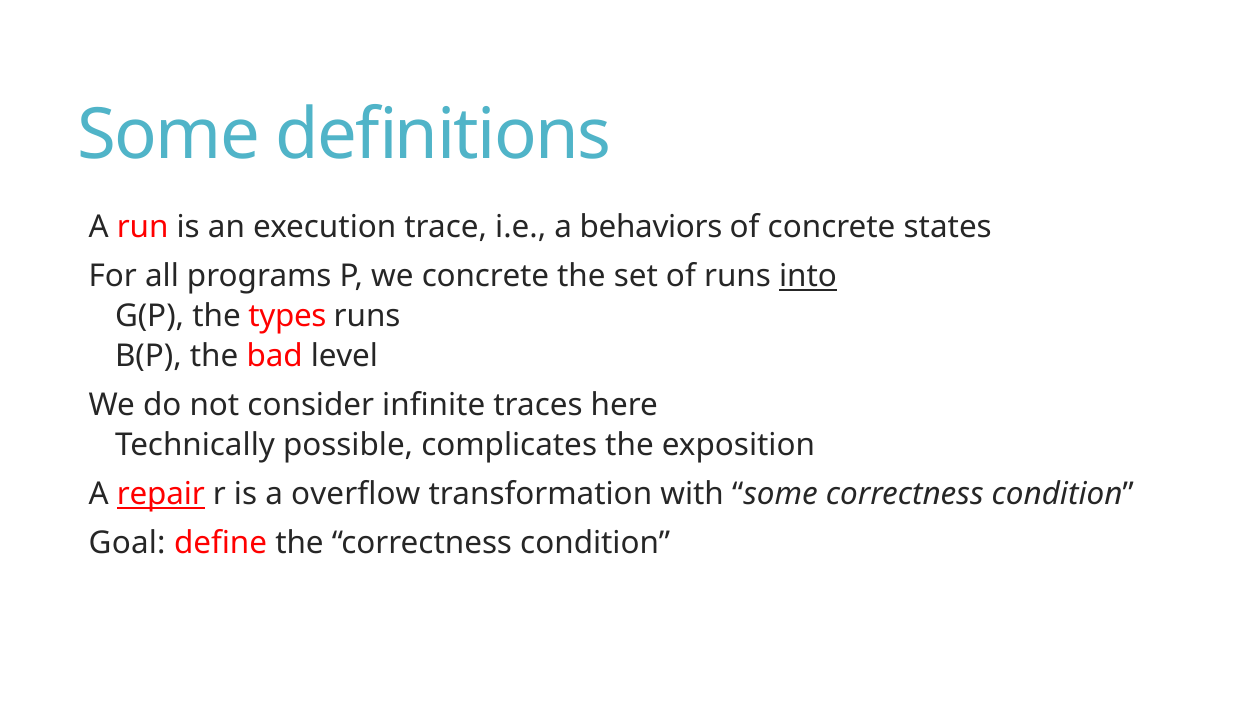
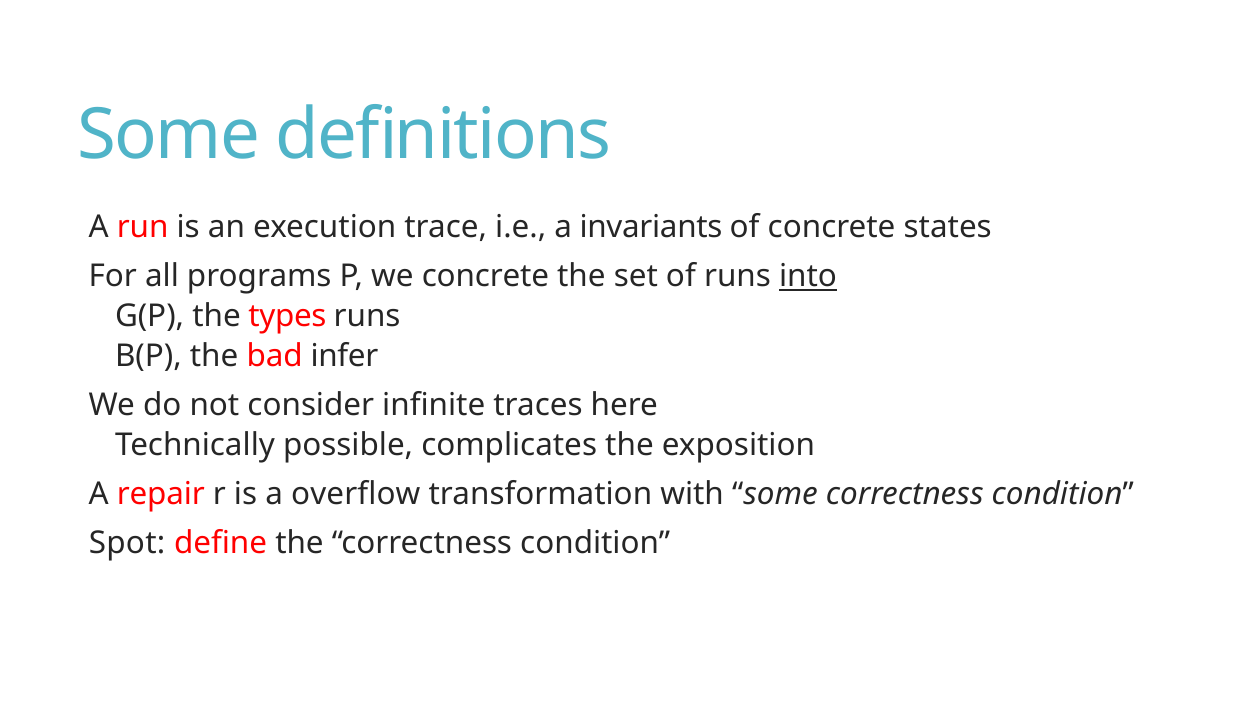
behaviors: behaviors -> invariants
level: level -> infer
repair underline: present -> none
Goal: Goal -> Spot
